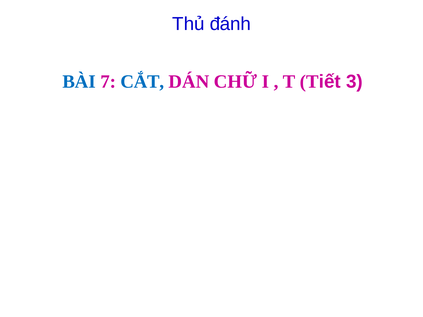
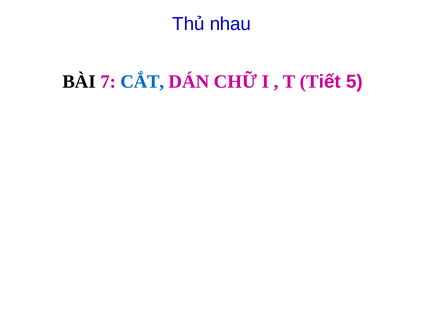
đánh: đánh -> nhau
BÀI colour: blue -> black
3: 3 -> 5
